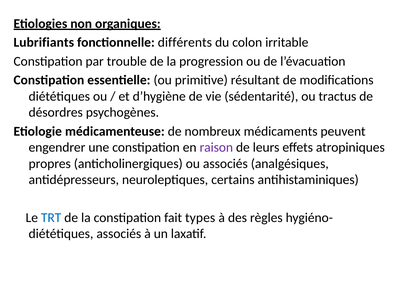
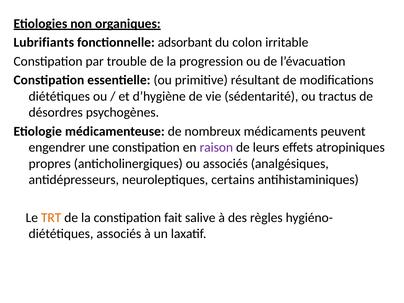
différents: différents -> adsorbant
TRT colour: blue -> orange
types: types -> salive
